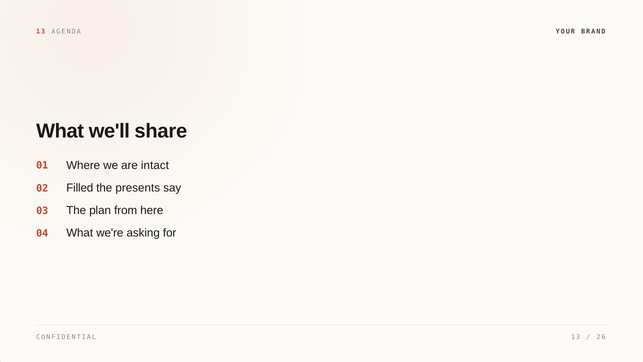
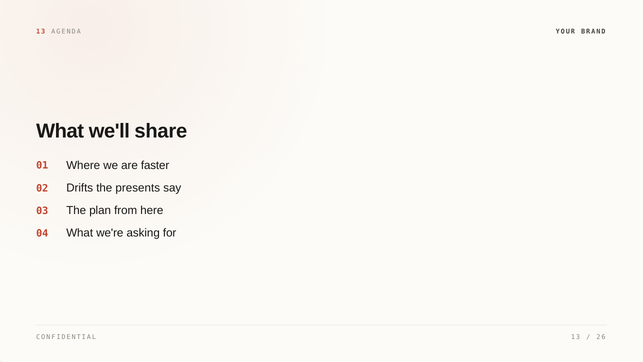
intact: intact -> faster
Filled: Filled -> Drifts
